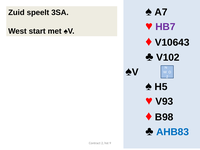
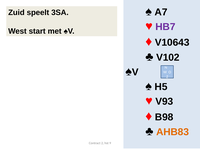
AHB83 colour: blue -> orange
